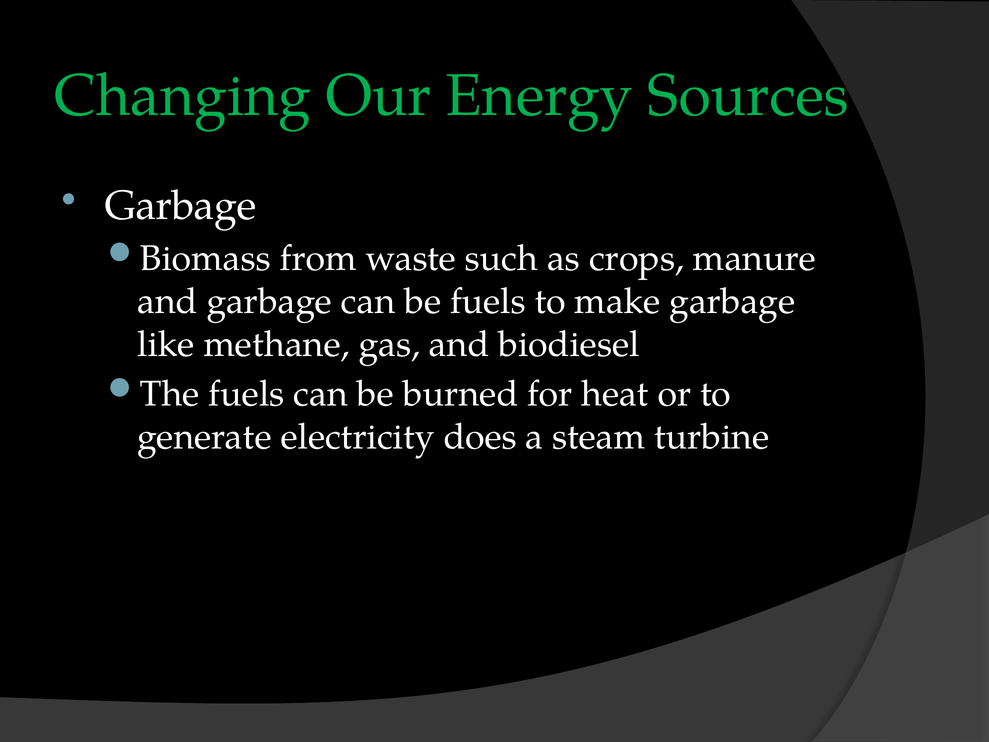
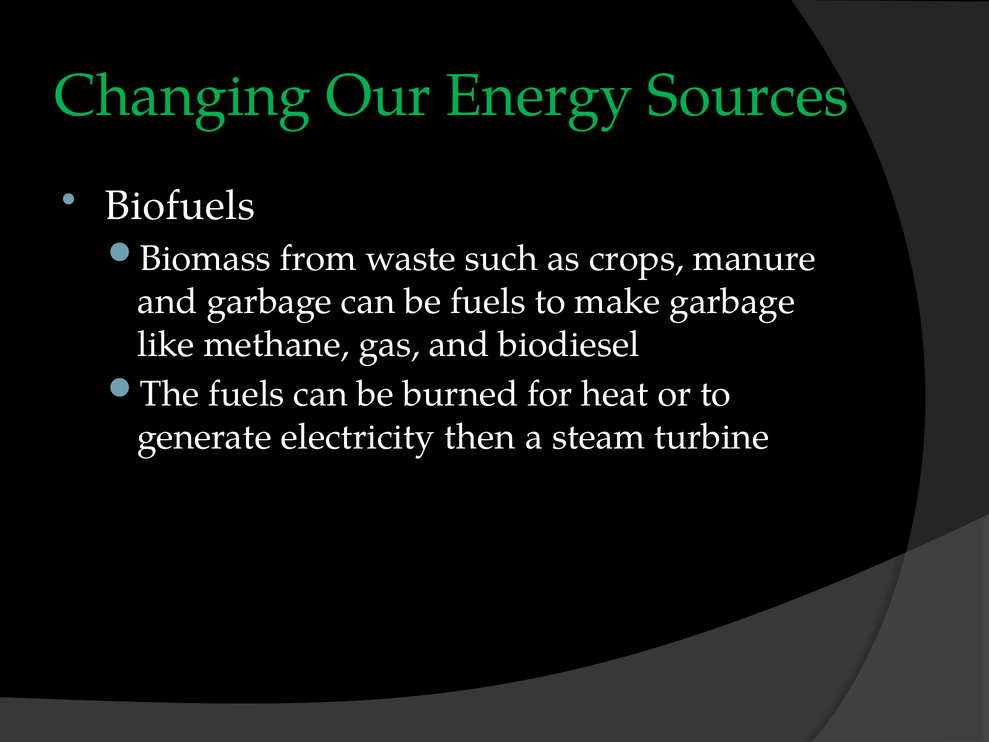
Garbage at (180, 206): Garbage -> Biofuels
does: does -> then
